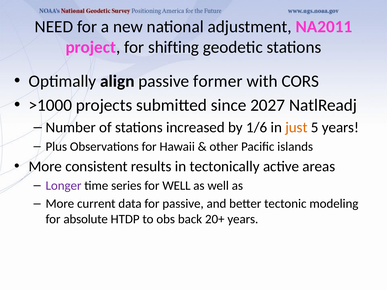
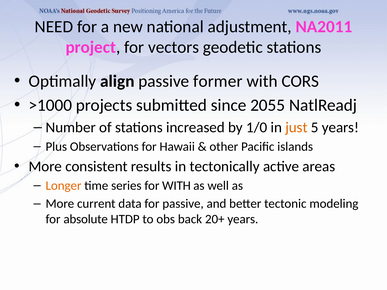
shifting: shifting -> vectors
2027: 2027 -> 2055
1/6: 1/6 -> 1/0
Longer colour: purple -> orange
for WELL: WELL -> WITH
